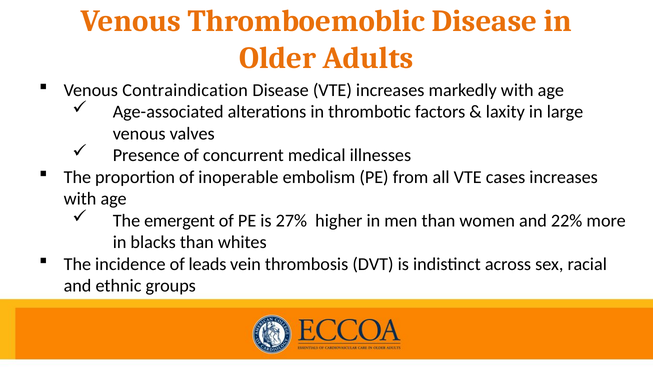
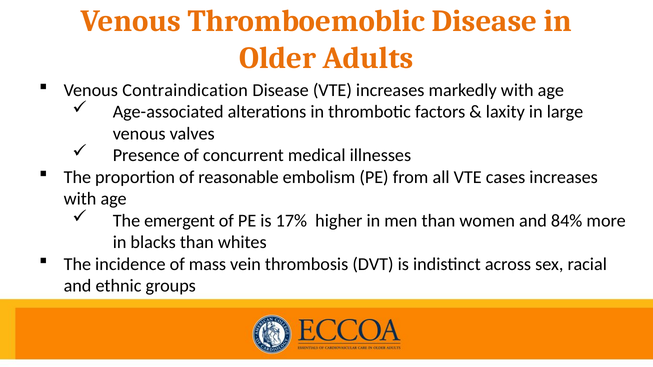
inoperable: inoperable -> reasonable
27%: 27% -> 17%
22%: 22% -> 84%
leads: leads -> mass
